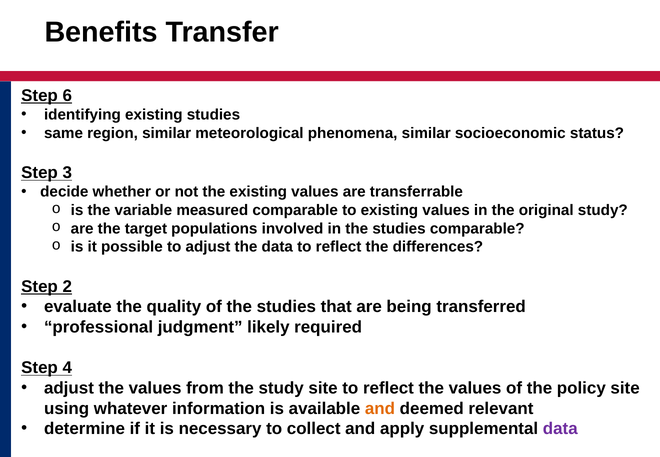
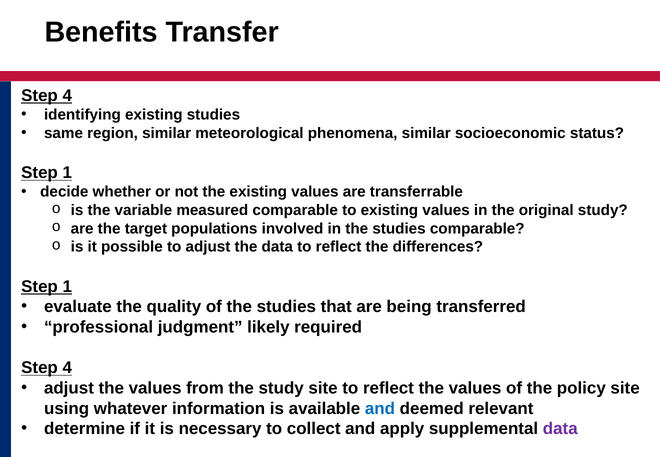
6 at (67, 96): 6 -> 4
3 at (67, 173): 3 -> 1
2 at (67, 286): 2 -> 1
and at (380, 408) colour: orange -> blue
